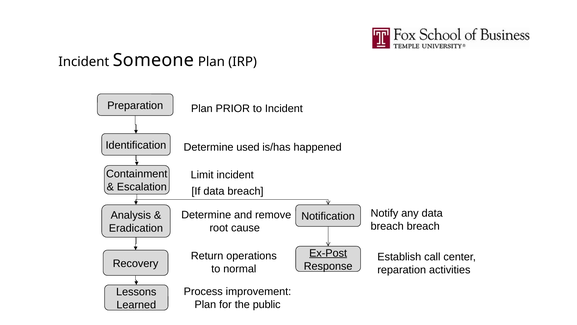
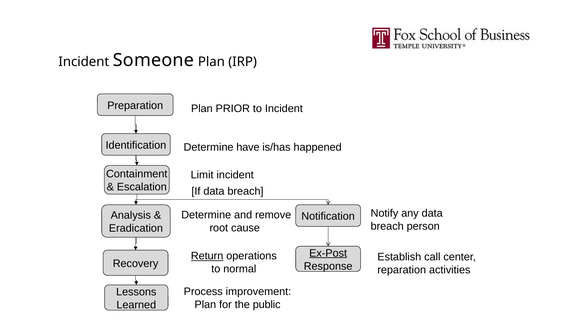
used: used -> have
breach breach: breach -> person
Return underline: none -> present
